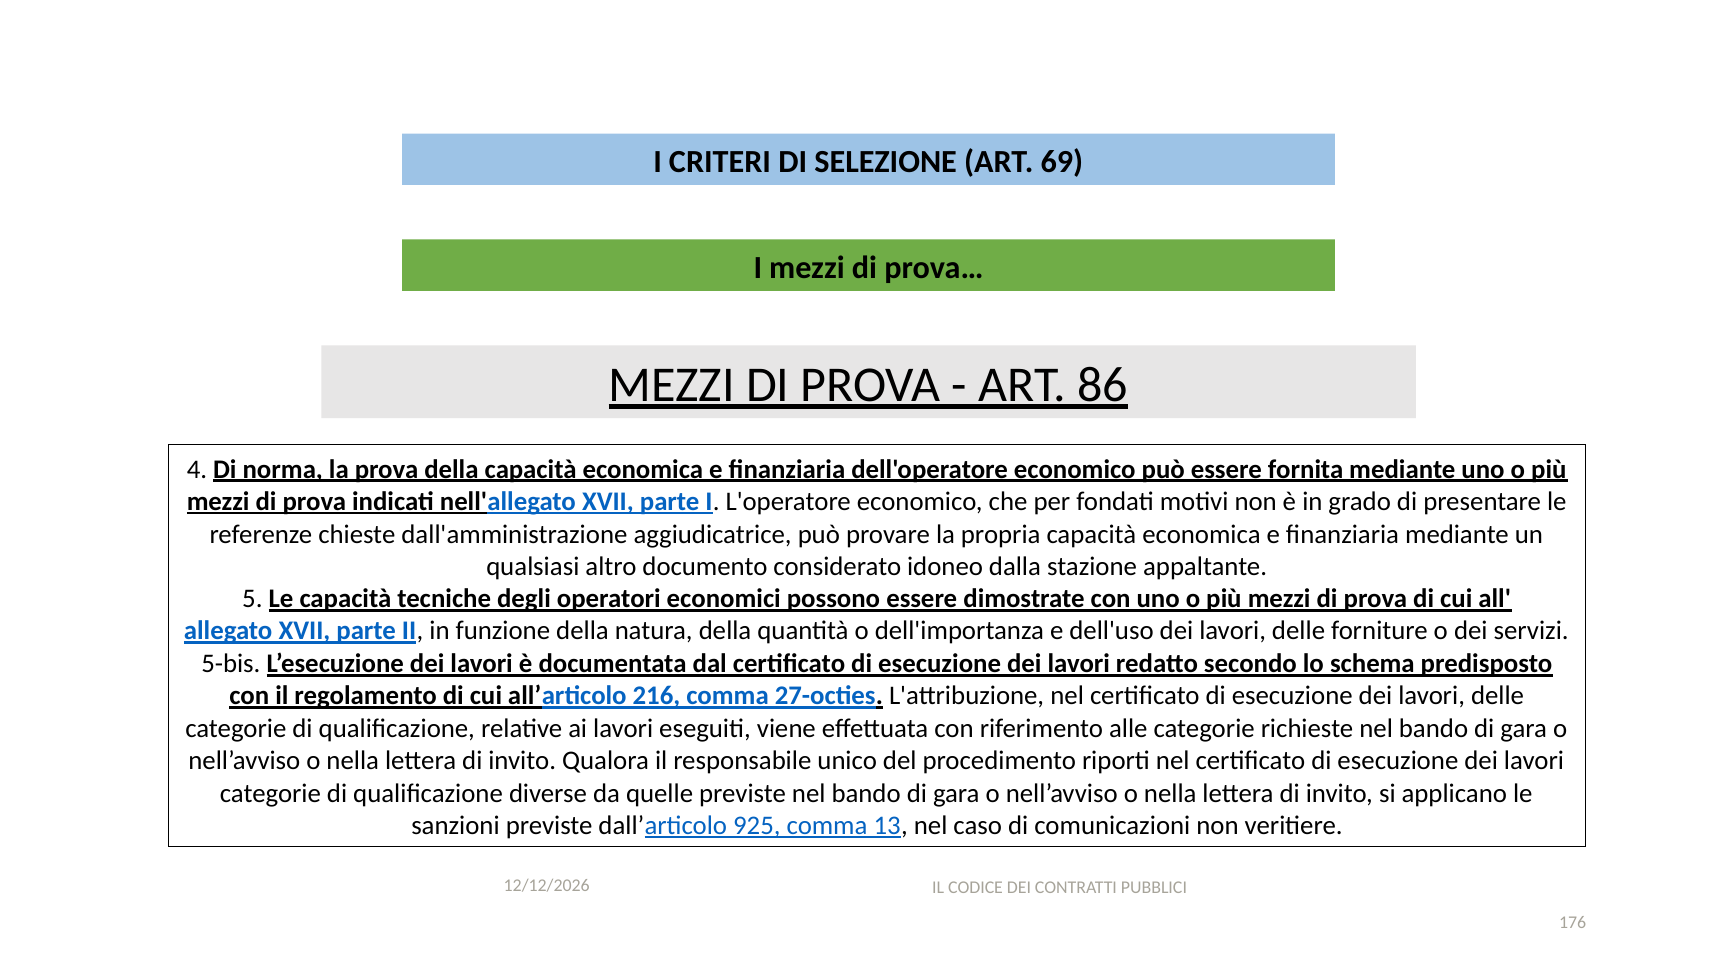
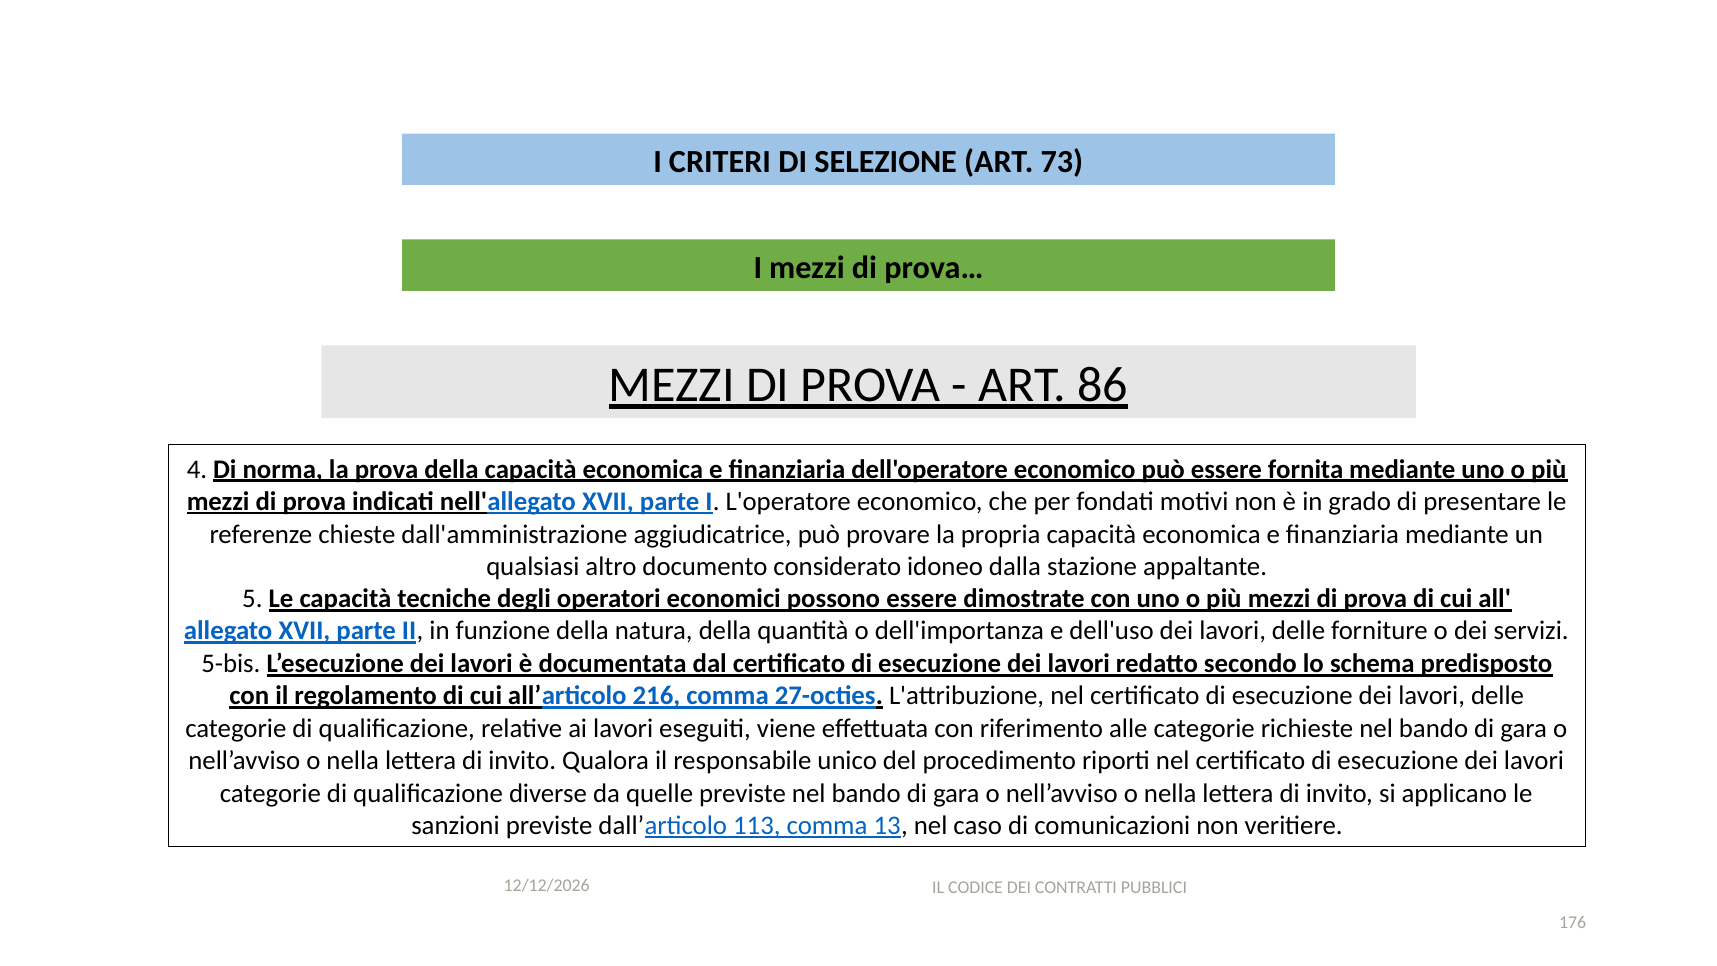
69: 69 -> 73
925: 925 -> 113
